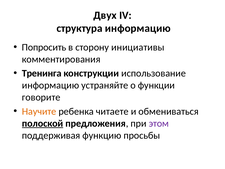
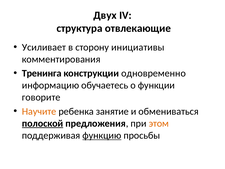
структура информацию: информацию -> отвлекающие
Попросить: Попросить -> Усиливает
использование: использование -> одновременно
устраняйте: устраняйте -> обучаетесь
читаете: читаете -> занятие
этом colour: purple -> orange
функцию underline: none -> present
